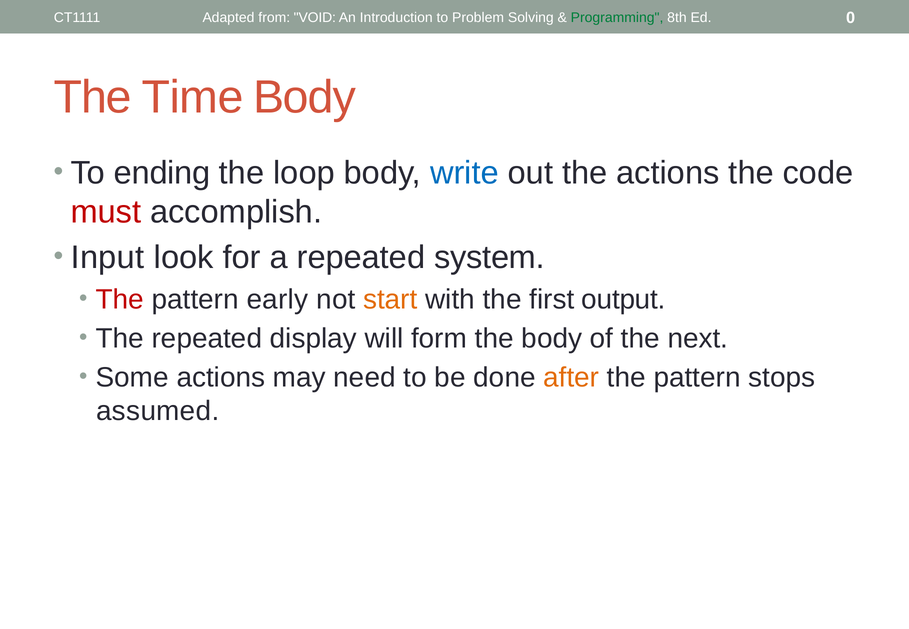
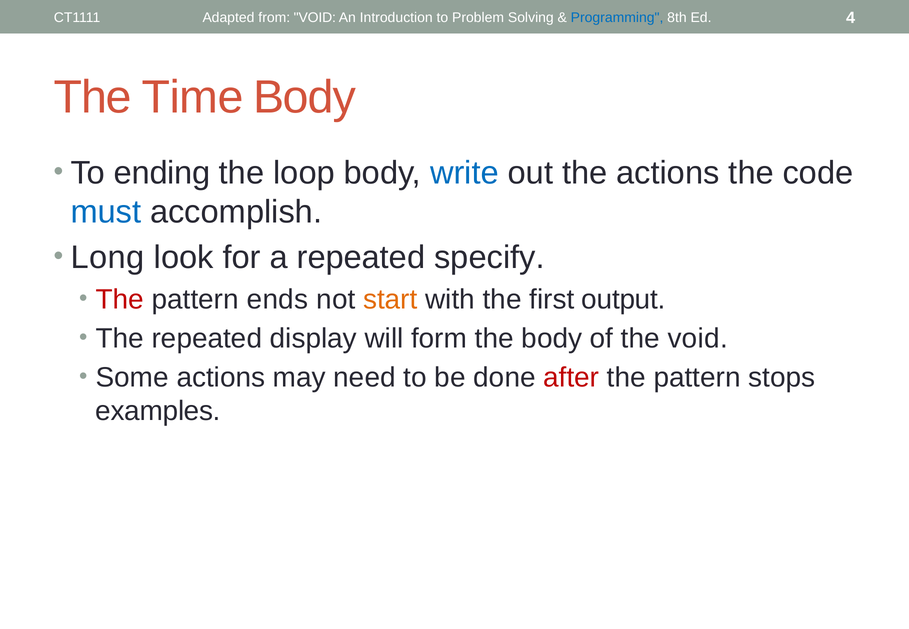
Programming colour: green -> blue
0: 0 -> 4
must colour: red -> blue
Input: Input -> Long
system: system -> specify
early: early -> ends
the next: next -> void
after colour: orange -> red
assumed: assumed -> examples
